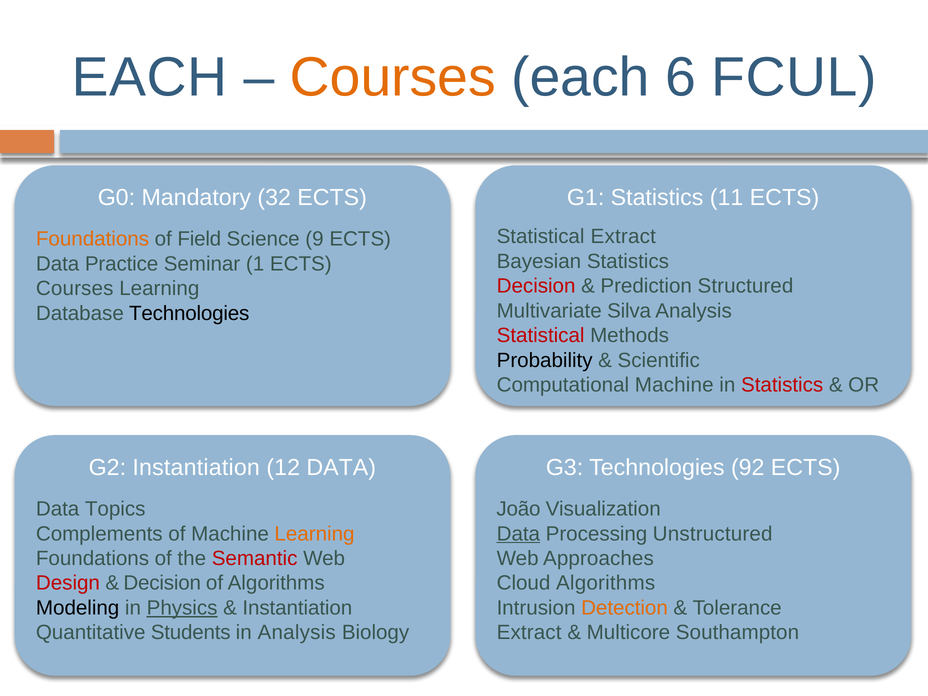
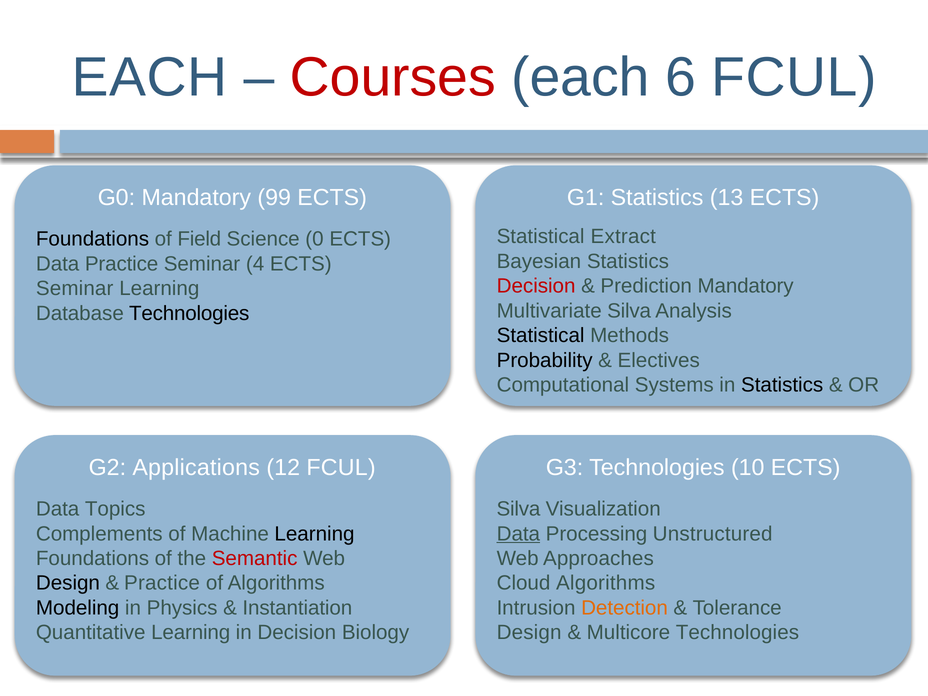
Courses at (393, 77) colour: orange -> red
32: 32 -> 99
11: 11 -> 13
Foundations at (93, 239) colour: orange -> black
9: 9 -> 0
1: 1 -> 4
Prediction Structured: Structured -> Mandatory
Courses at (75, 289): Courses -> Seminar
Statistical at (541, 336) colour: red -> black
Scientific: Scientific -> Electives
Computational Machine: Machine -> Systems
Statistics at (782, 385) colour: red -> black
G2 Instantiation: Instantiation -> Applications
12 DATA: DATA -> FCUL
92: 92 -> 10
João at (518, 509): João -> Silva
Learning at (314, 534) colour: orange -> black
Design at (68, 583) colour: red -> black
Decision at (162, 583): Decision -> Practice
Physics underline: present -> none
Quantitative Students: Students -> Learning
in Analysis: Analysis -> Decision
Extract at (529, 633): Extract -> Design
Multicore Southampton: Southampton -> Technologies
